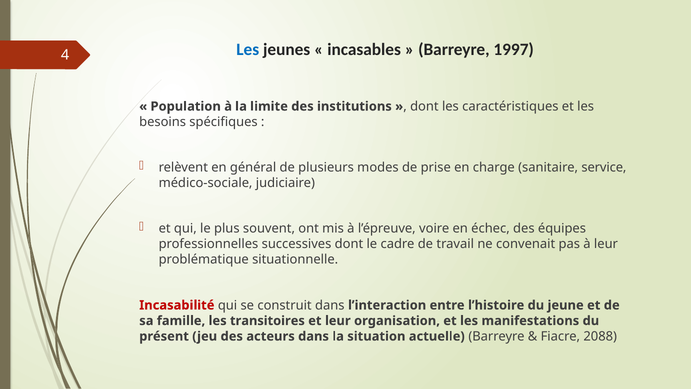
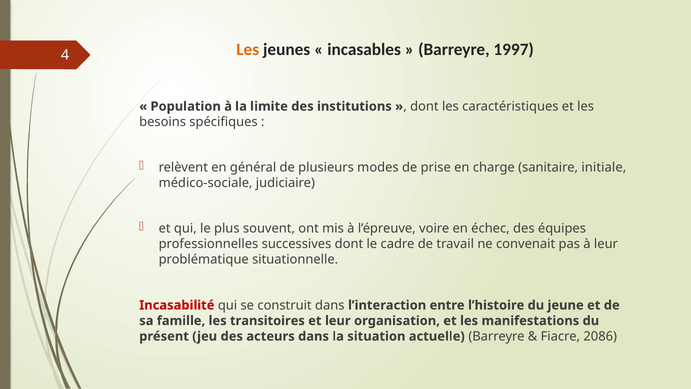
Les at (248, 50) colour: blue -> orange
service: service -> initiale
2088: 2088 -> 2086
